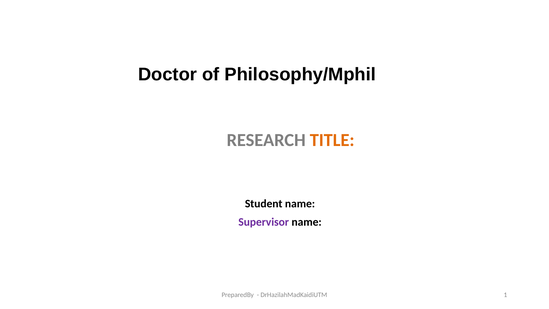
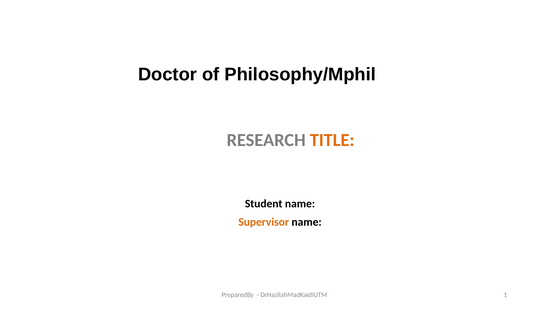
Supervisor colour: purple -> orange
